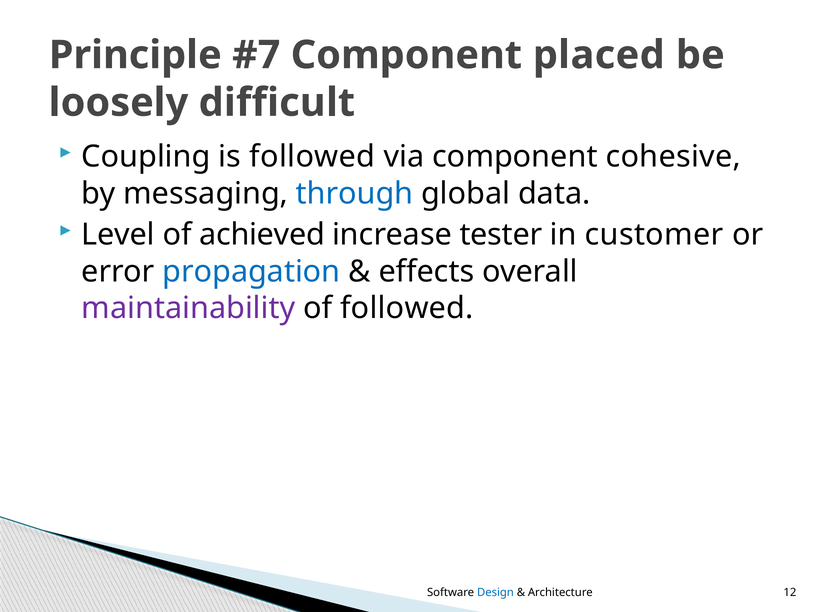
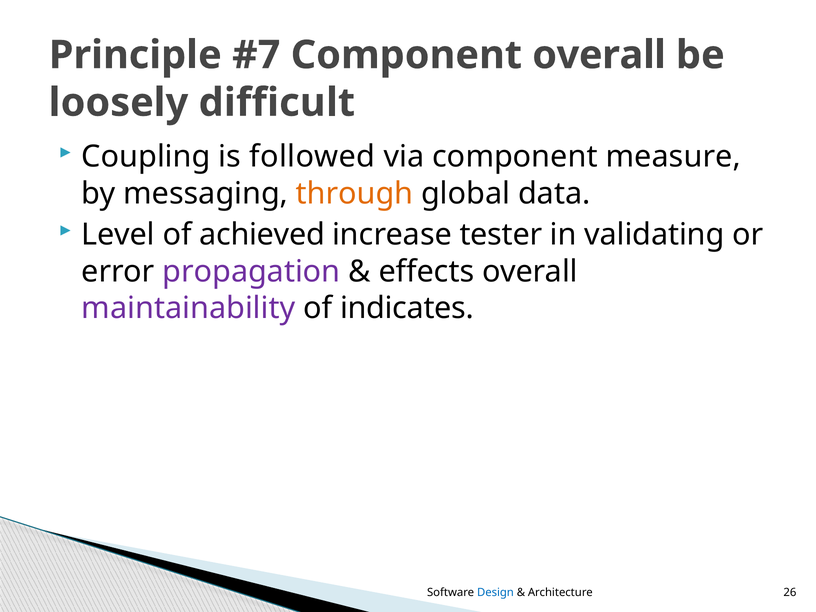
Component placed: placed -> overall
cohesive: cohesive -> measure
through colour: blue -> orange
customer: customer -> validating
propagation colour: blue -> purple
of followed: followed -> indicates
12: 12 -> 26
